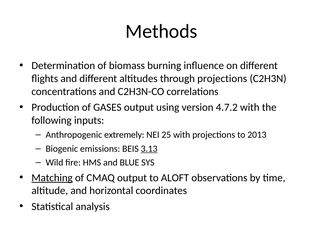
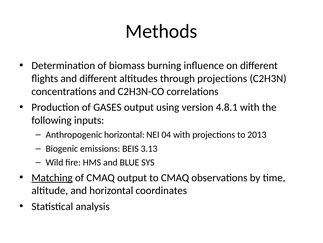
4.7.2: 4.7.2 -> 4.8.1
Anthropogenic extremely: extremely -> horizontal
25: 25 -> 04
3.13 underline: present -> none
to ALOFT: ALOFT -> CMAQ
